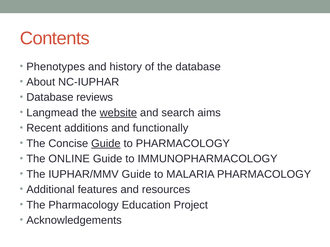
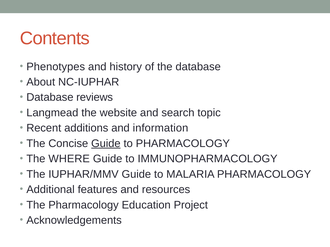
website underline: present -> none
aims: aims -> topic
functionally: functionally -> information
ONLINE: ONLINE -> WHERE
